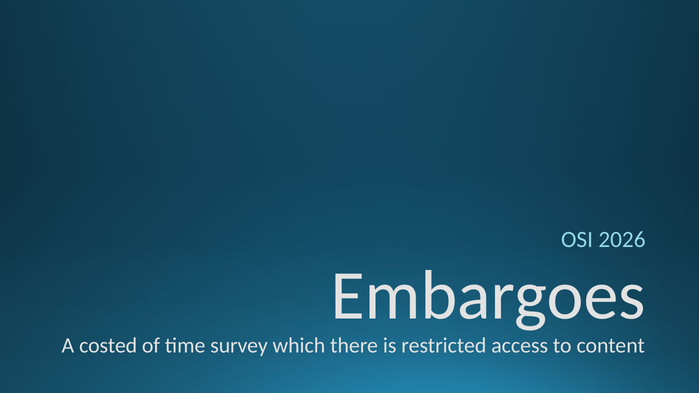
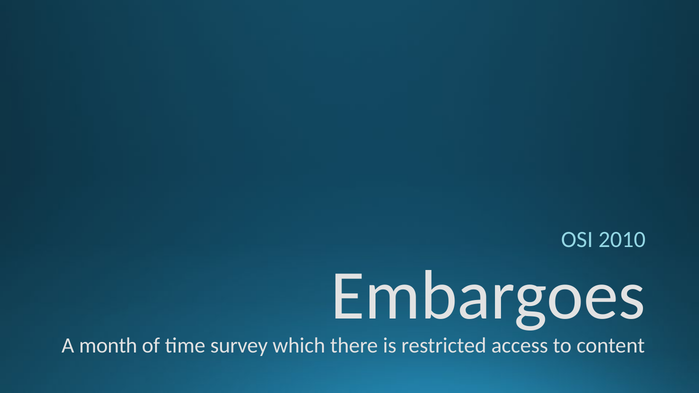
2026: 2026 -> 2010
costed: costed -> month
